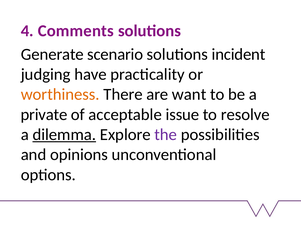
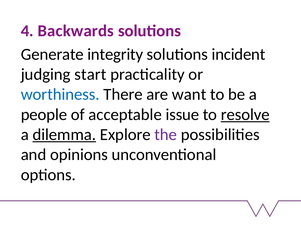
Comments: Comments -> Backwards
scenario: scenario -> integrity
have: have -> start
worthiness colour: orange -> blue
private: private -> people
resolve underline: none -> present
